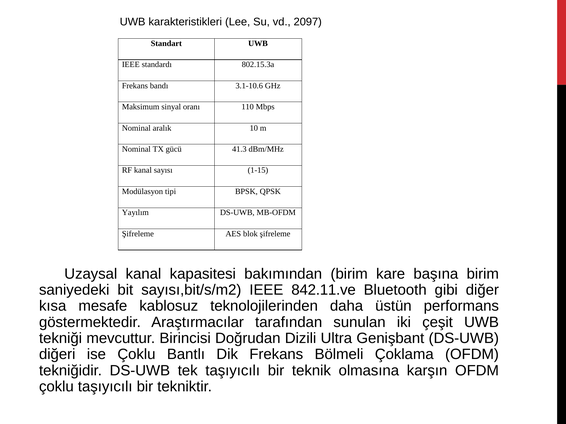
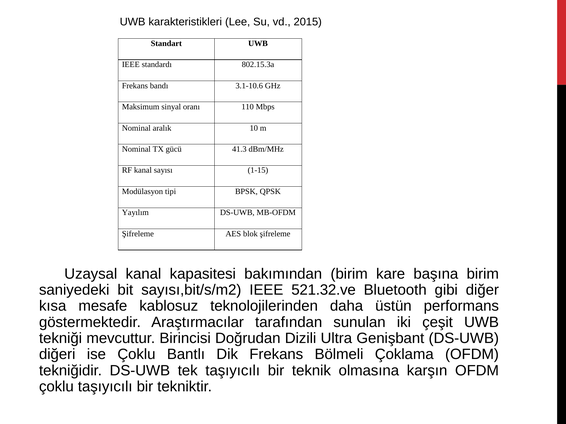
2097: 2097 -> 2015
842.11.ve: 842.11.ve -> 521.32.ve
